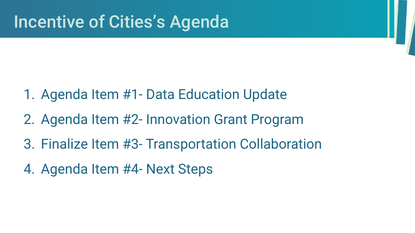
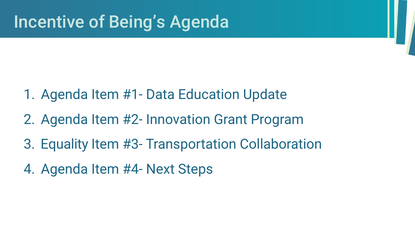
Cities’s: Cities’s -> Being’s
Finalize: Finalize -> Equality
